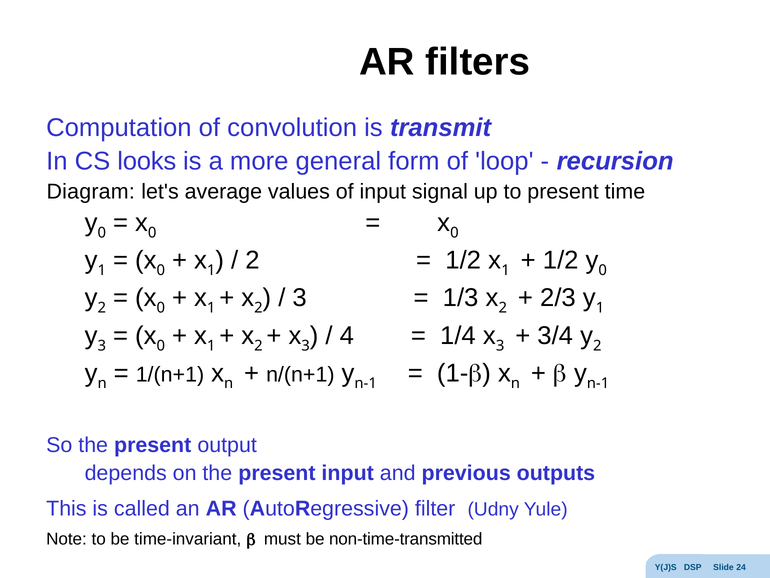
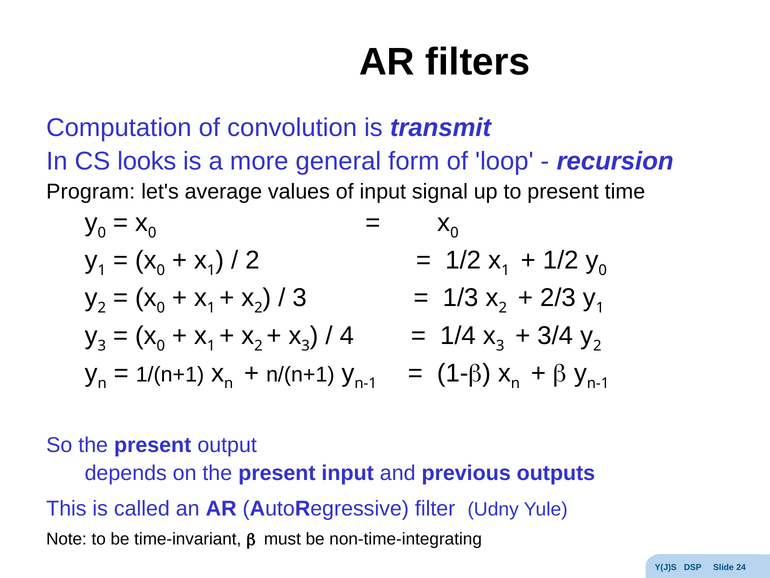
Diagram: Diagram -> Program
non-time-transmitted: non-time-transmitted -> non-time-integrating
